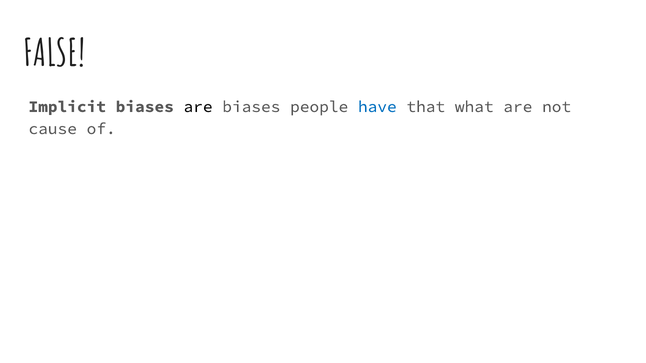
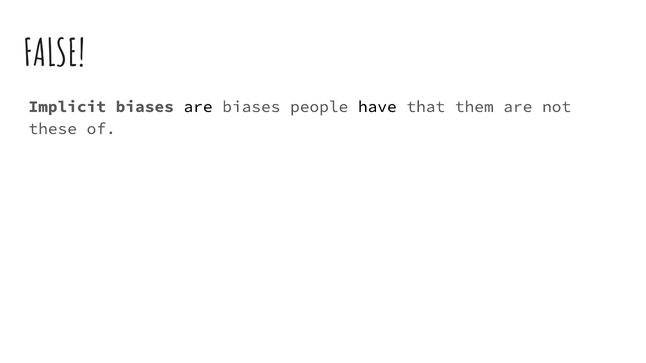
have colour: blue -> black
what: what -> them
cause: cause -> these
